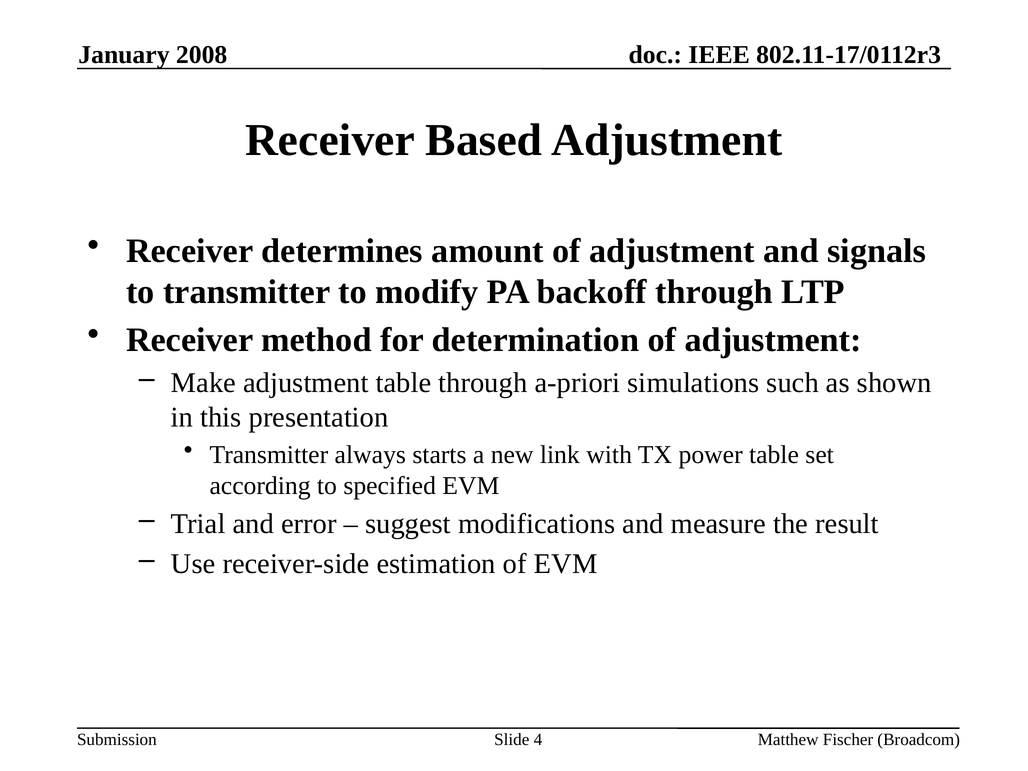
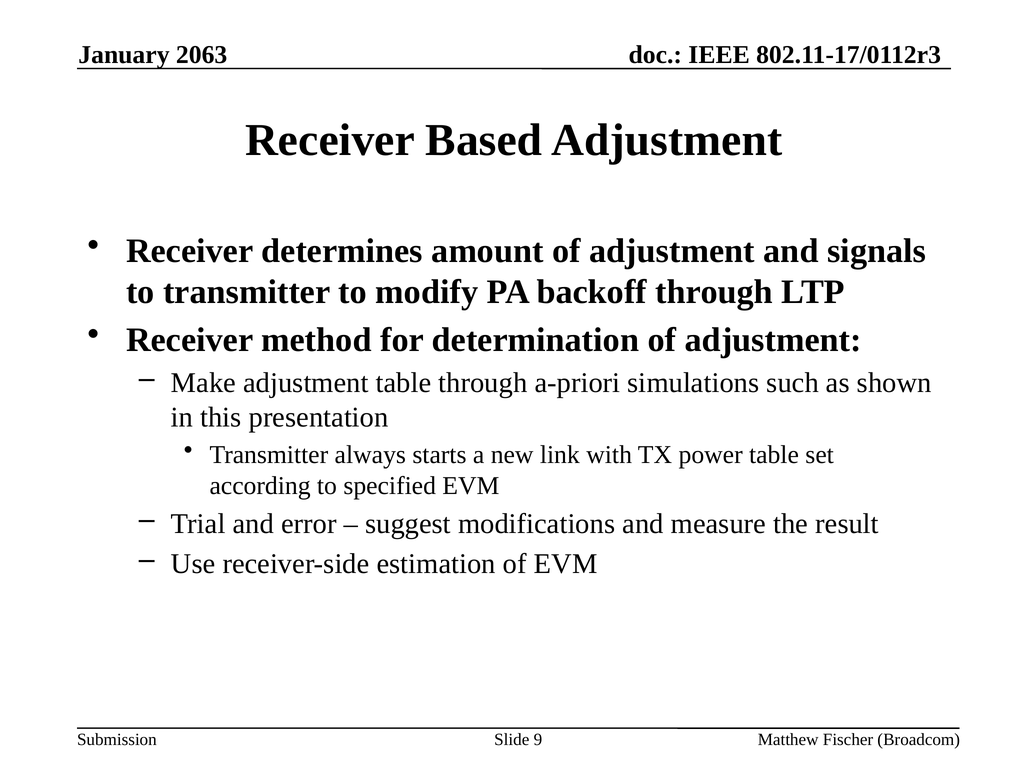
2008: 2008 -> 2063
4: 4 -> 9
